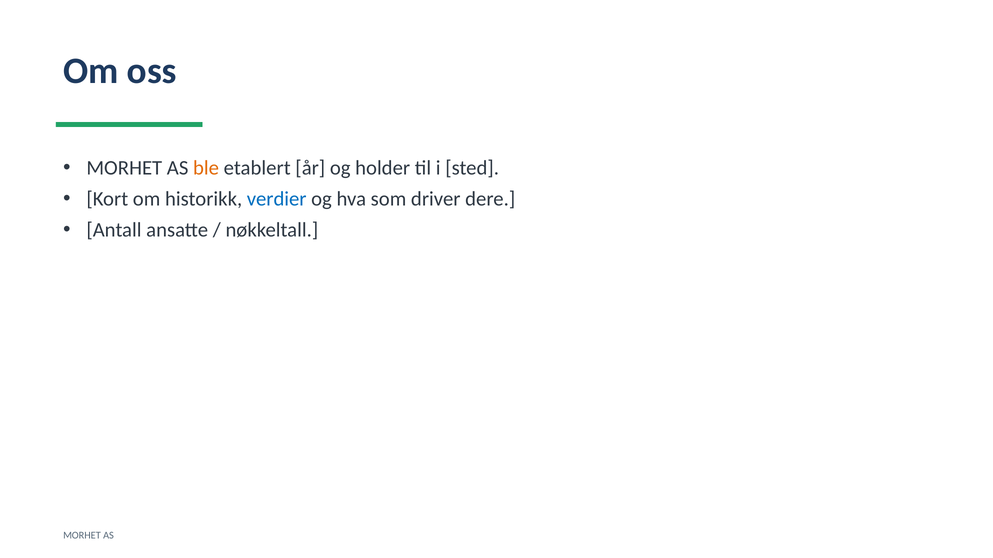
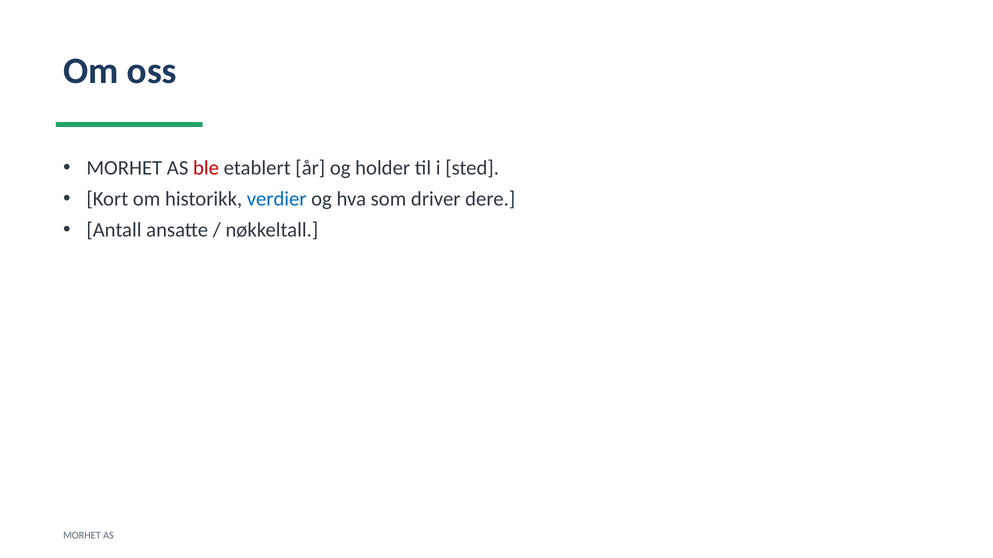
ble colour: orange -> red
